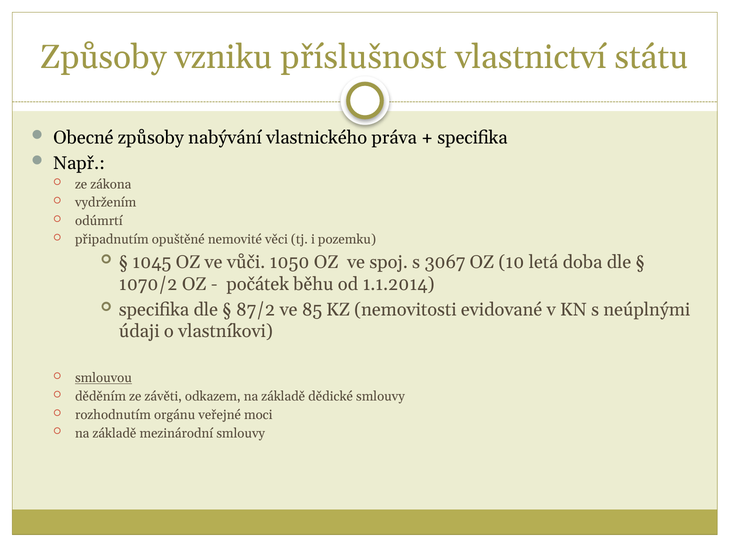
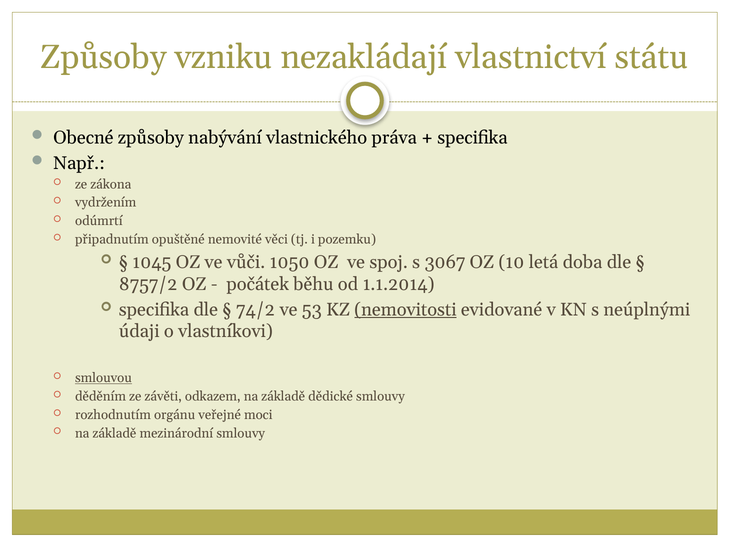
příslušnost: příslušnost -> nezakládají
1070/2: 1070/2 -> 8757/2
87/2: 87/2 -> 74/2
85: 85 -> 53
nemovitosti underline: none -> present
